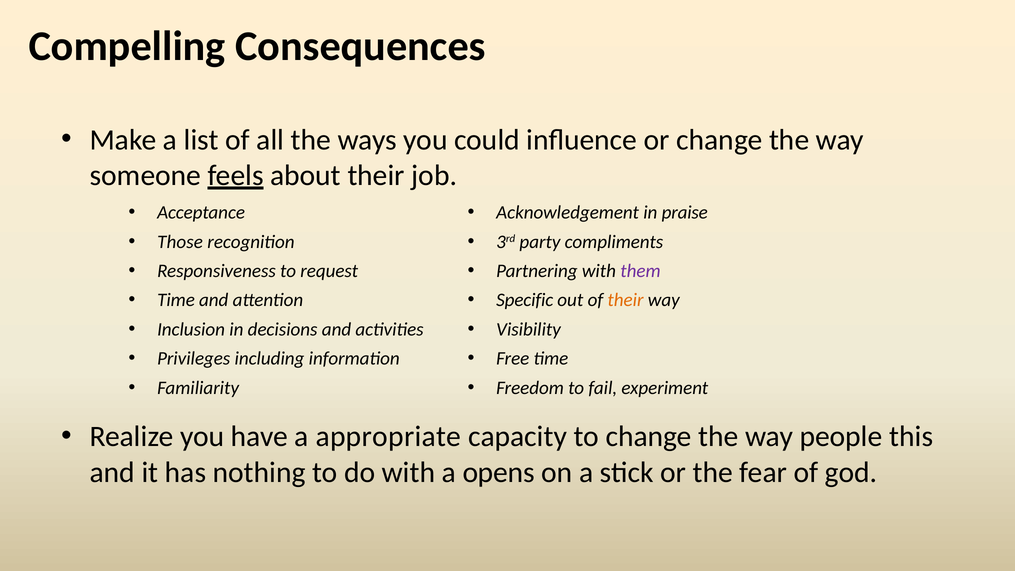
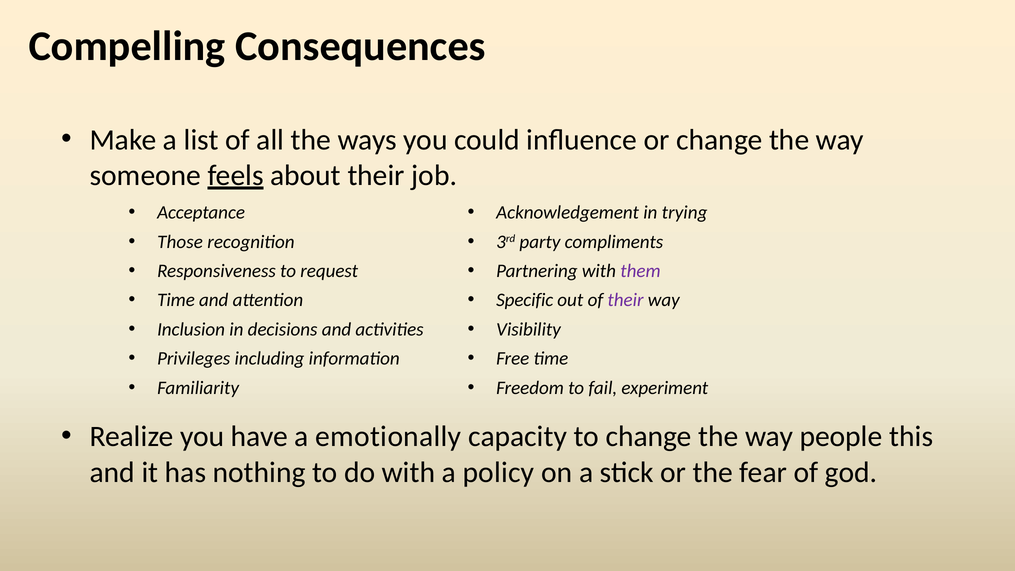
praise: praise -> trying
their at (625, 300) colour: orange -> purple
appropriate: appropriate -> emotionally
opens: opens -> policy
